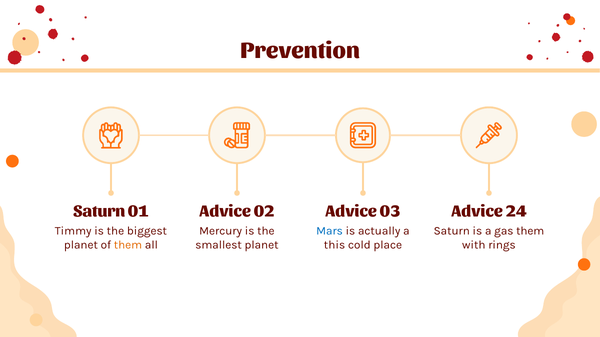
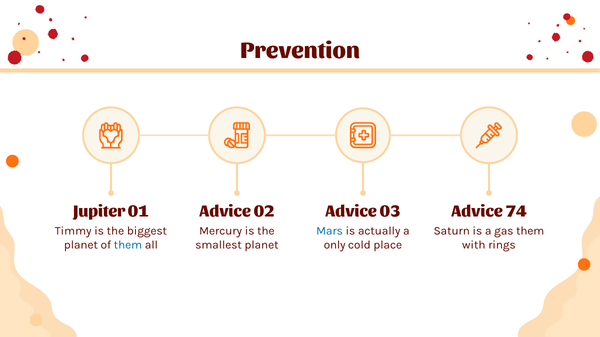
Saturn at (99, 212): Saturn -> Jupiter
24: 24 -> 74
them at (128, 245) colour: orange -> blue
this: this -> only
